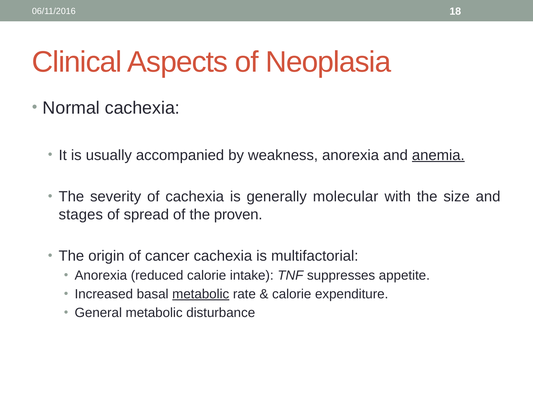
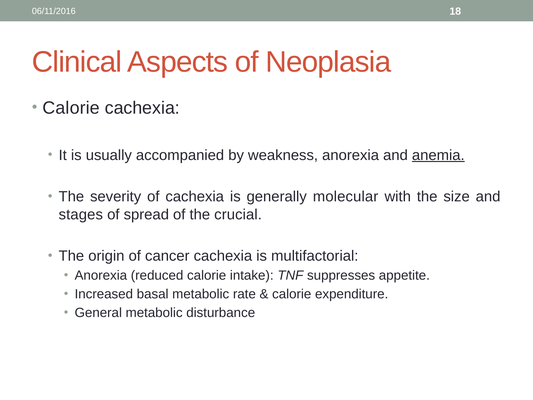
Normal at (71, 108): Normal -> Calorie
proven: proven -> crucial
metabolic at (201, 294) underline: present -> none
